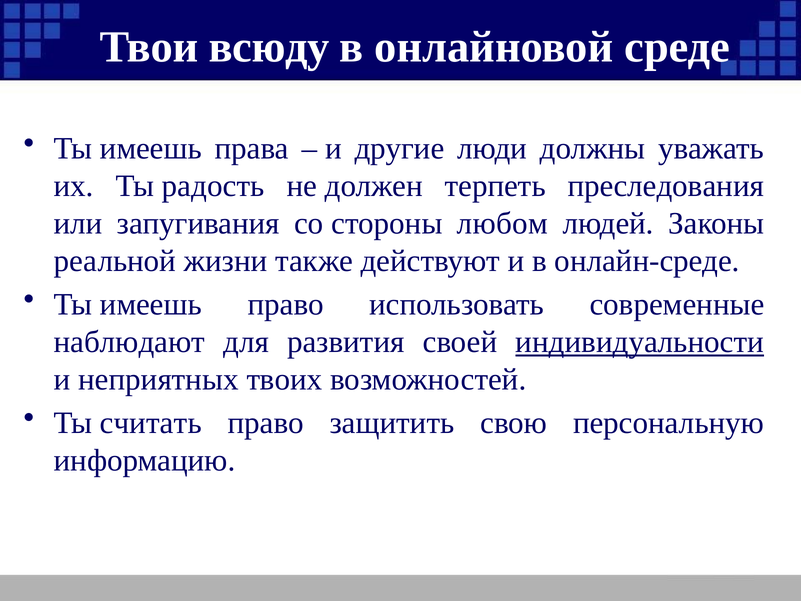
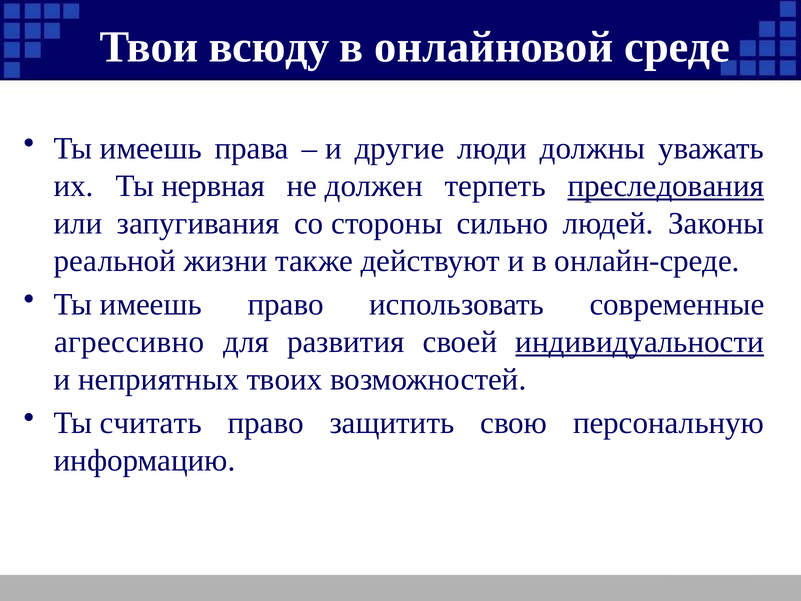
радость: радость -> нервная
преследования underline: none -> present
любом: любом -> сильно
наблюдают: наблюдают -> агрессивно
